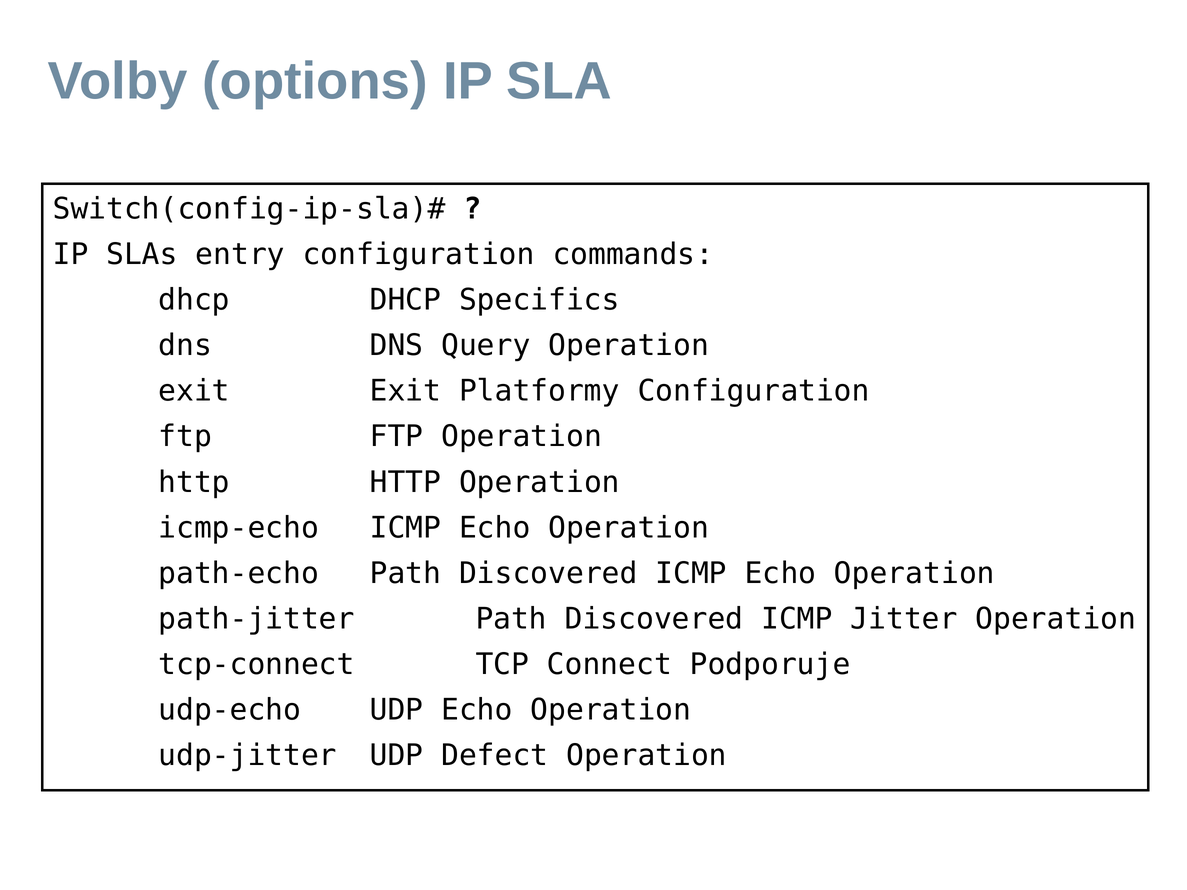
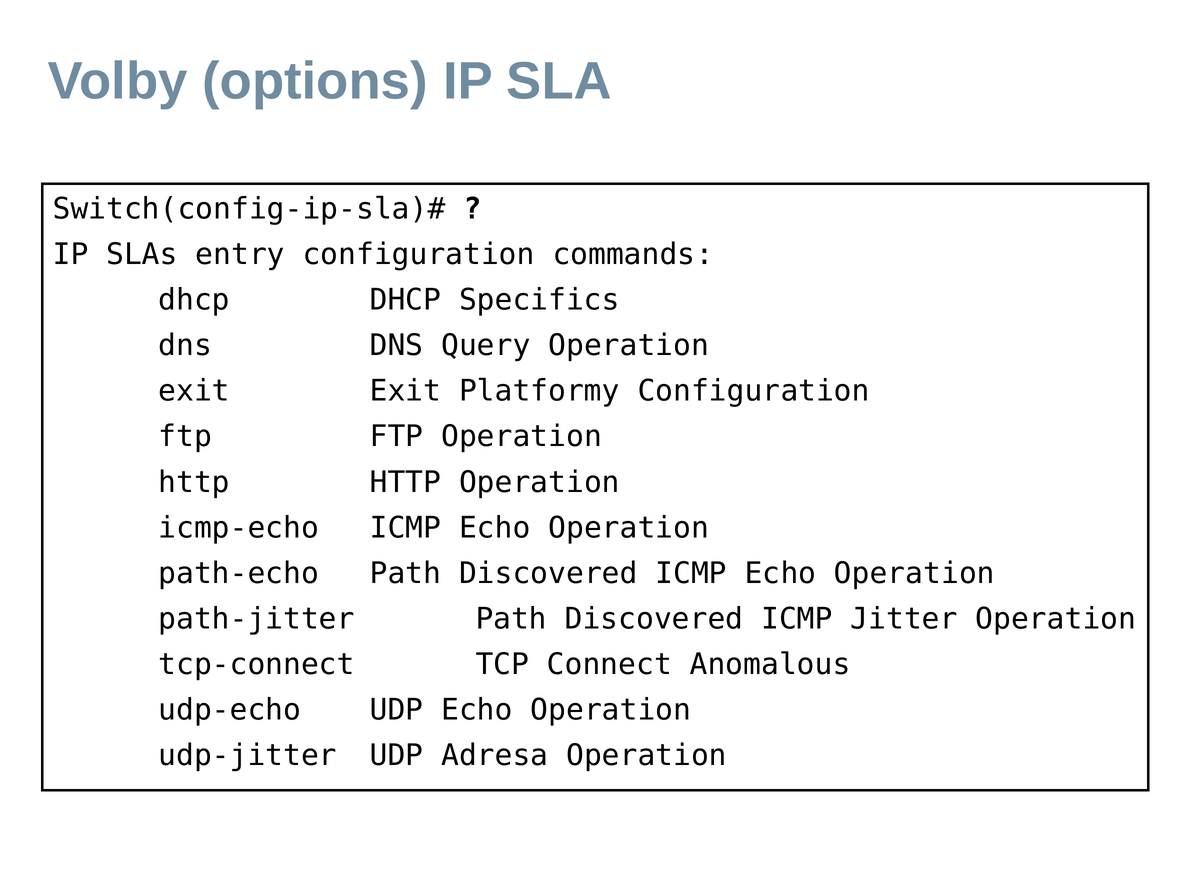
Podporuje: Podporuje -> Anomalous
Defect: Defect -> Adresa
